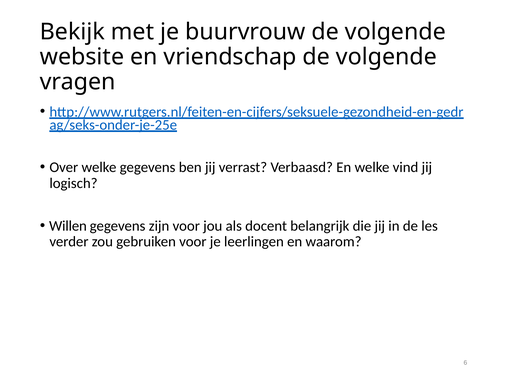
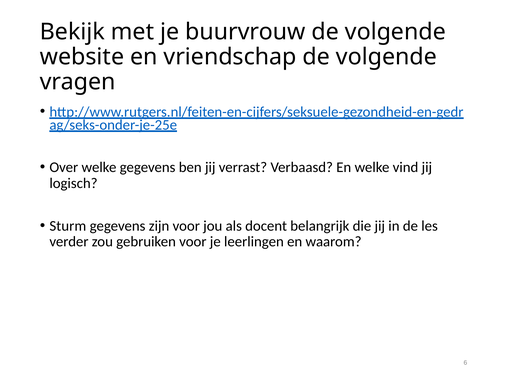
Willen: Willen -> Sturm
